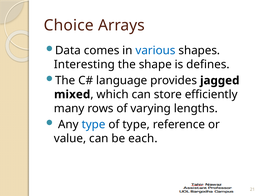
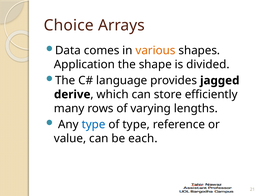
various colour: blue -> orange
Interesting: Interesting -> Application
defines: defines -> divided
mixed: mixed -> derive
